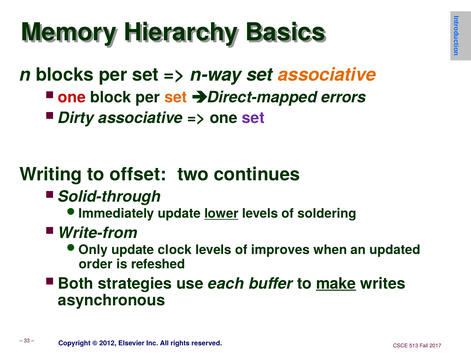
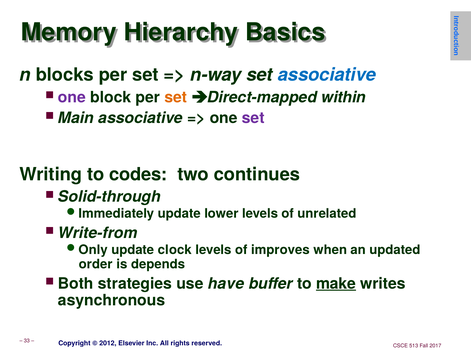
associative at (327, 75) colour: orange -> blue
one at (72, 97) colour: red -> purple
errors: errors -> within
Dirty: Dirty -> Main
offset: offset -> codes
lower underline: present -> none
soldering: soldering -> unrelated
refeshed: refeshed -> depends
each: each -> have
